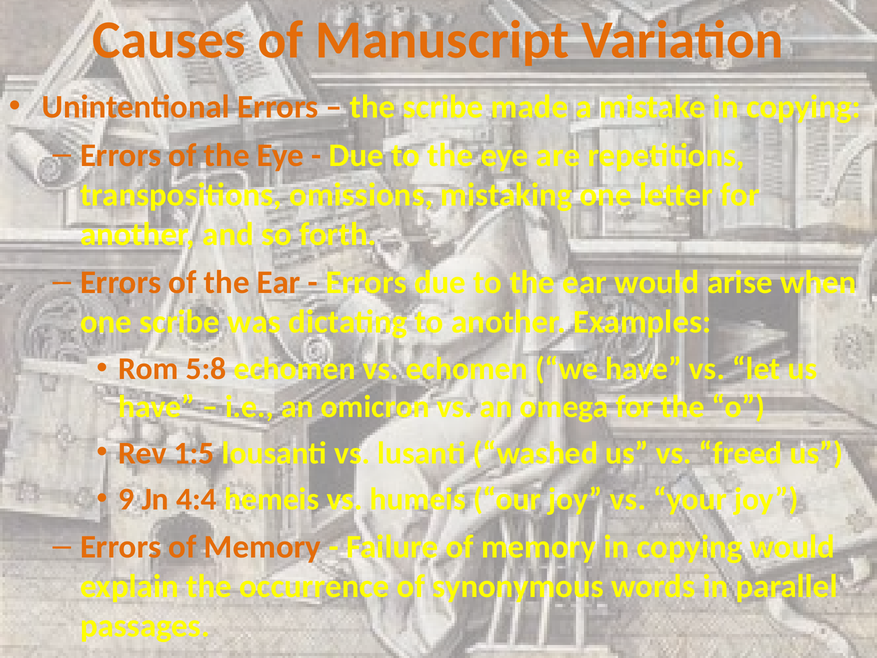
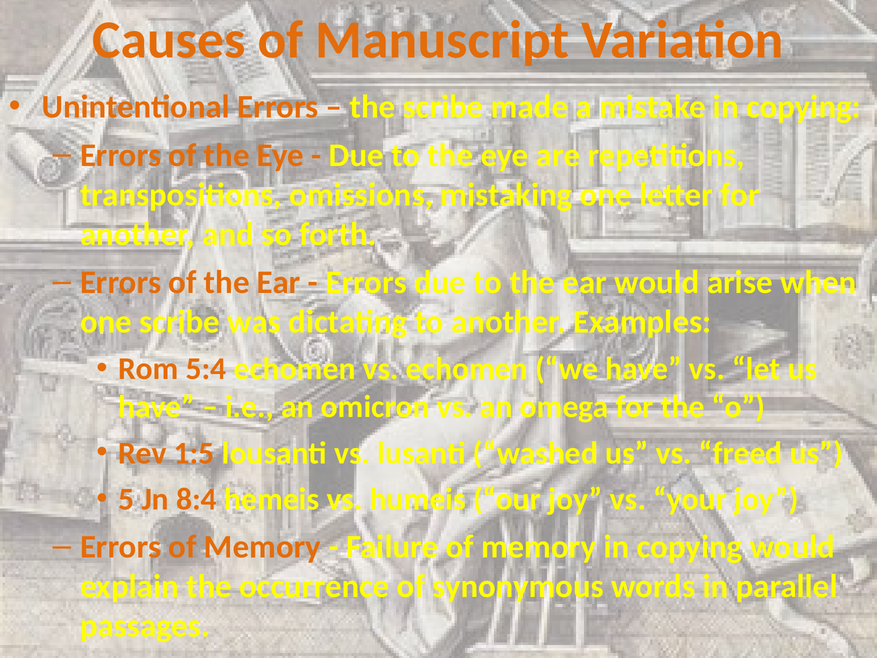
5:8: 5:8 -> 5:4
9: 9 -> 5
4:4: 4:4 -> 8:4
